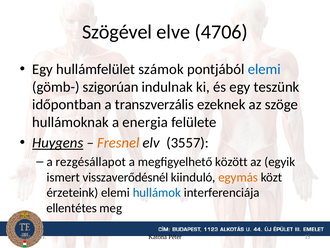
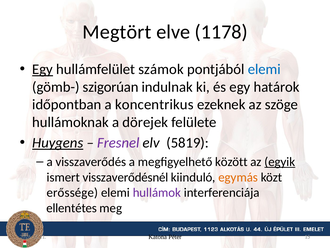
Szögével: Szögével -> Megtört
4706: 4706 -> 1178
Egy at (43, 69) underline: none -> present
teszünk: teszünk -> határok
transzverzális: transzverzális -> koncentrikus
energia: energia -> dörejek
Fresnel colour: orange -> purple
3557: 3557 -> 5819
rezgésállapot: rezgésállapot -> visszaverődés
egyik underline: none -> present
érzeteink: érzeteink -> erőssége
hullámok colour: blue -> purple
